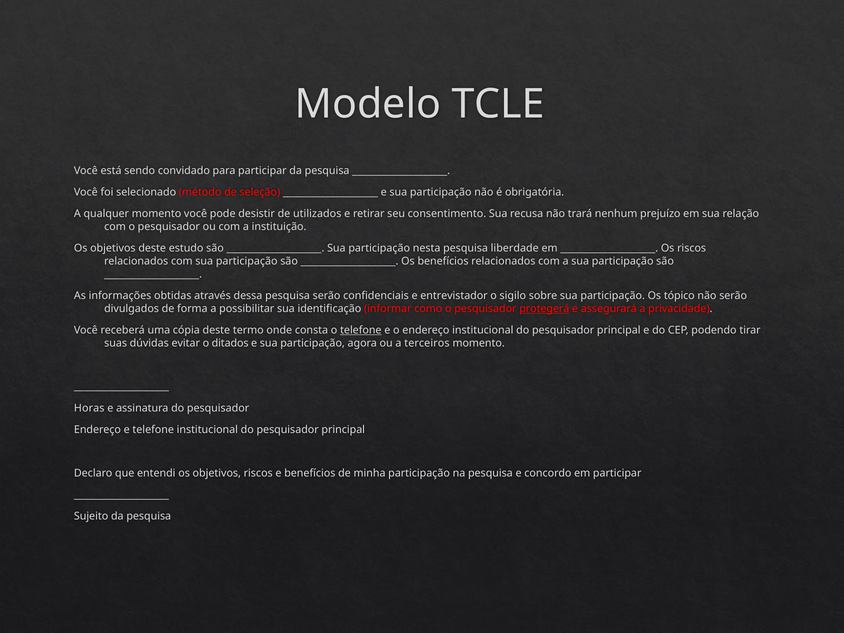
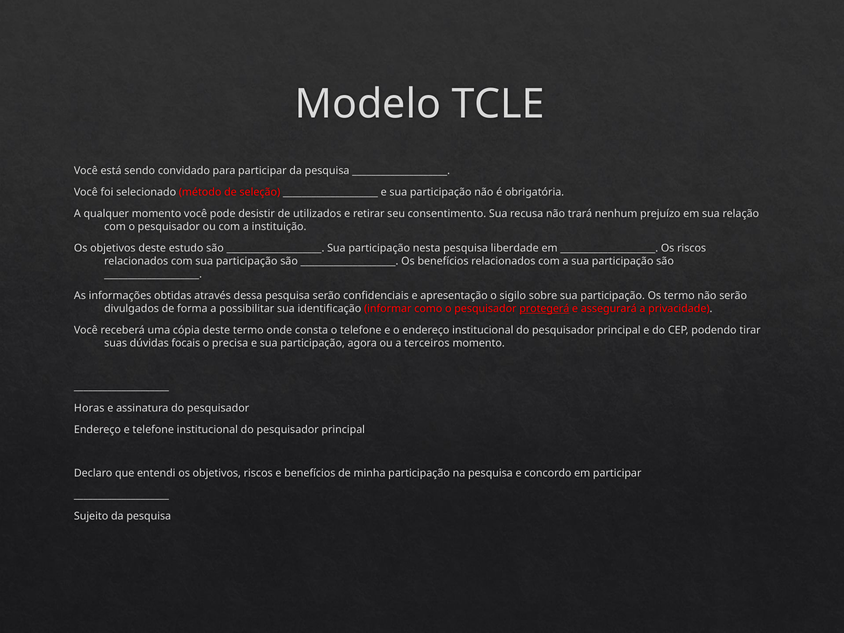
entrevistador: entrevistador -> apresentação
Os tópico: tópico -> termo
telefone at (361, 330) underline: present -> none
evitar: evitar -> focais
ditados: ditados -> precisa
